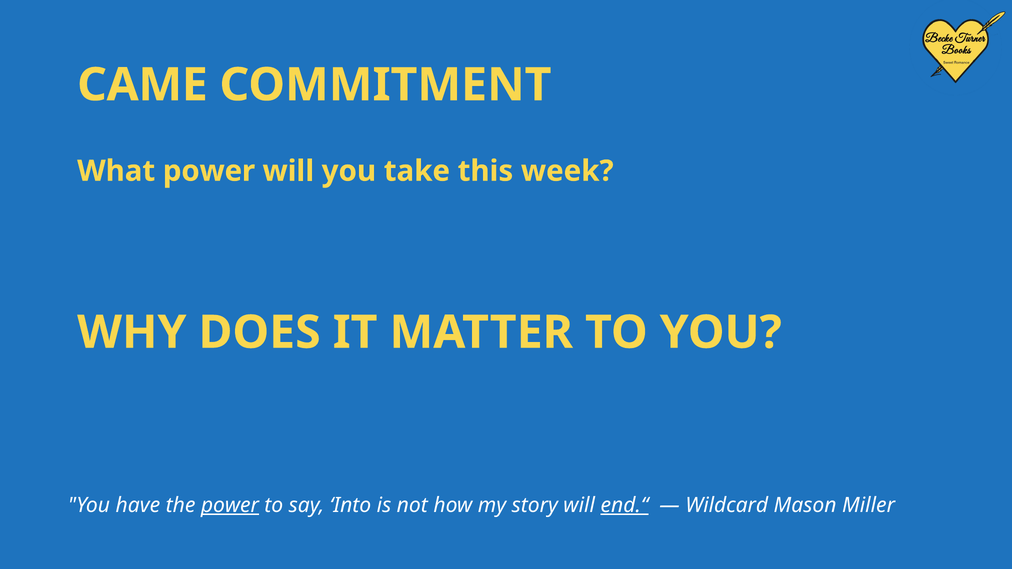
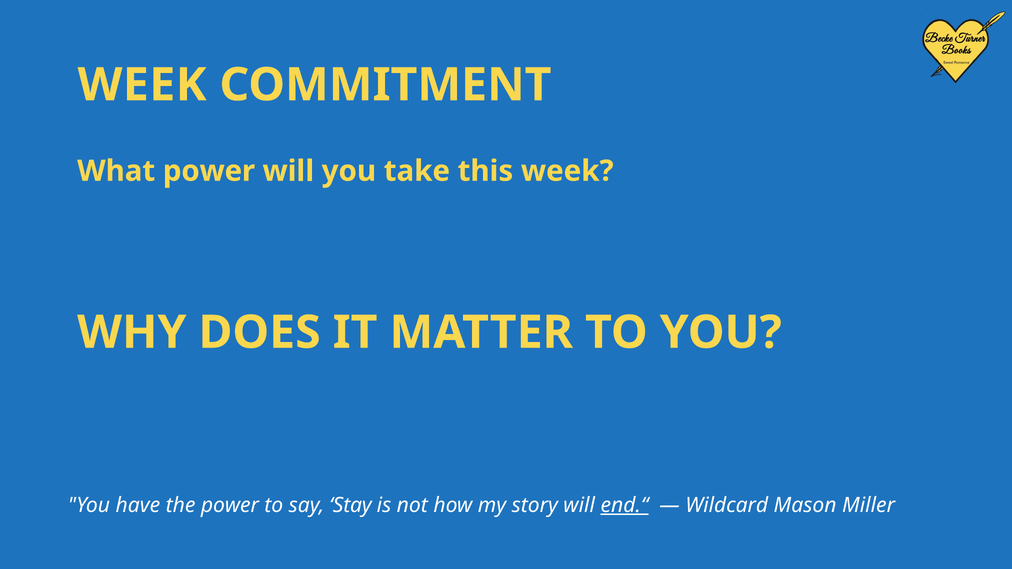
CAME at (142, 85): CAME -> WEEK
power at (230, 505) underline: present -> none
Into: Into -> Stay
